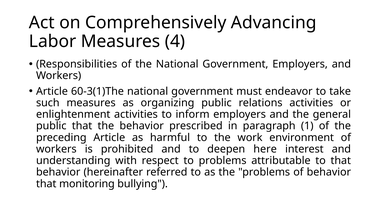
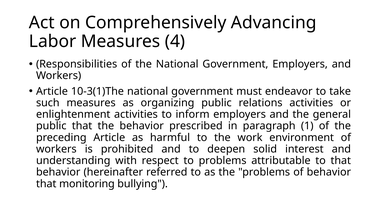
60-3(1)The: 60-3(1)The -> 10-3(1)The
here: here -> solid
